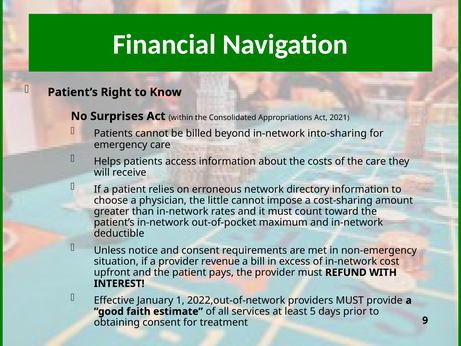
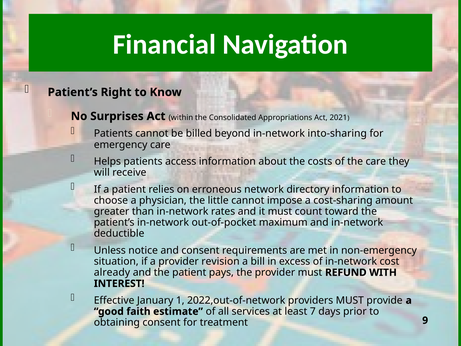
revenue: revenue -> revision
upfront: upfront -> already
5: 5 -> 7
